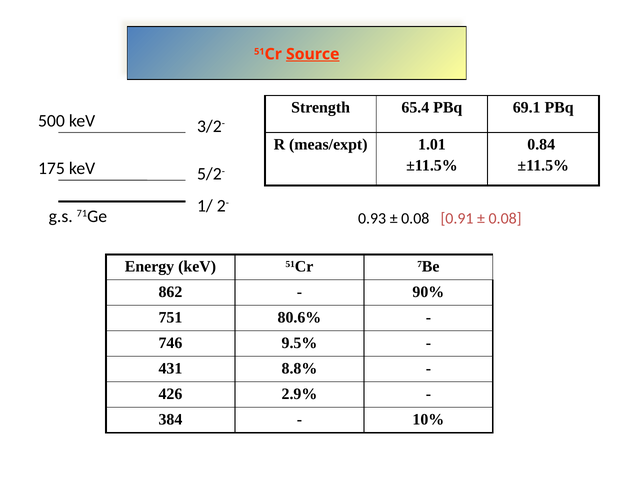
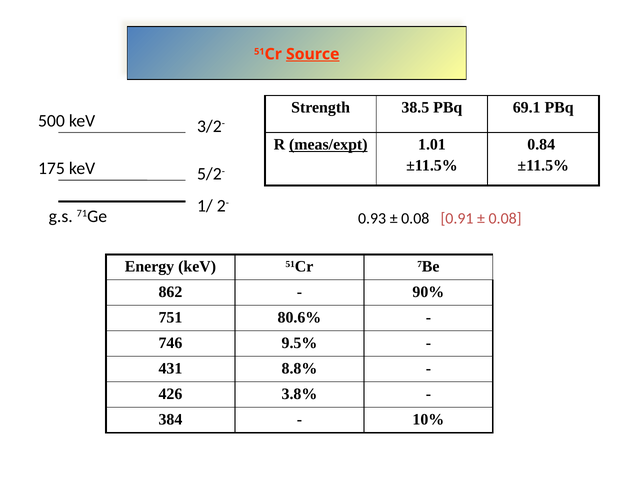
65.4: 65.4 -> 38.5
meas/expt underline: none -> present
2.9%: 2.9% -> 3.8%
